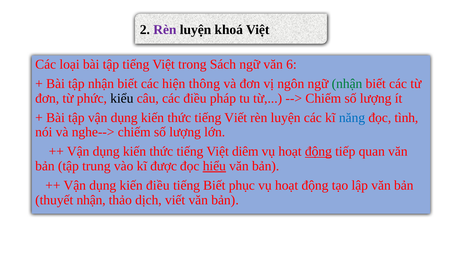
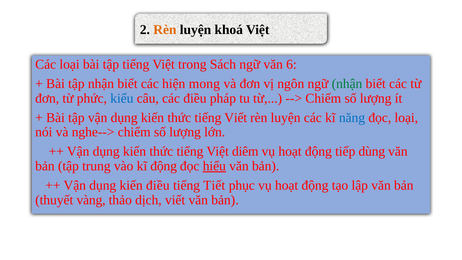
Rèn at (165, 30) colour: purple -> orange
thông: thông -> mong
kiểu colour: black -> blue
đọc tình: tình -> loại
động at (318, 151) underline: present -> none
quan: quan -> dùng
kĩ được: được -> động
tiếng Biết: Biết -> Tiết
thuyết nhận: nhận -> vàng
